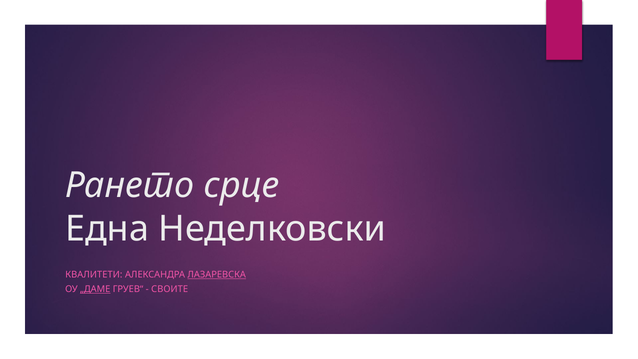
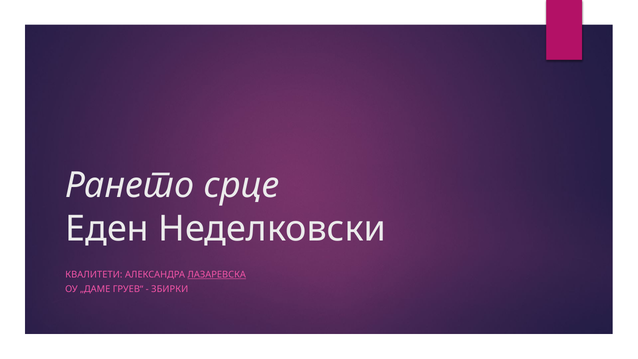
Една: Една -> Еден
„ДАМЕ underline: present -> none
СВОИТЕ: СВОИТЕ -> ЗБИРКИ
